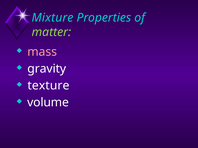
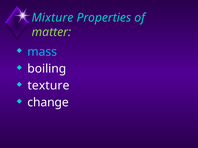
mass colour: pink -> light blue
gravity: gravity -> boiling
volume: volume -> change
